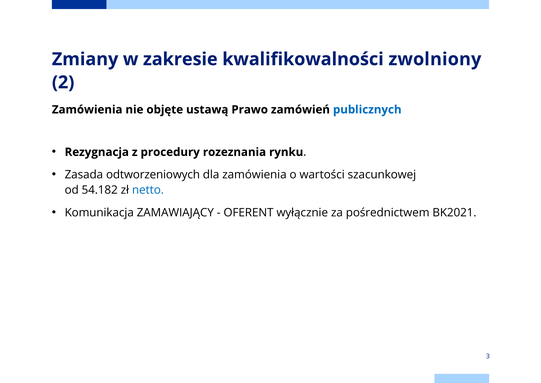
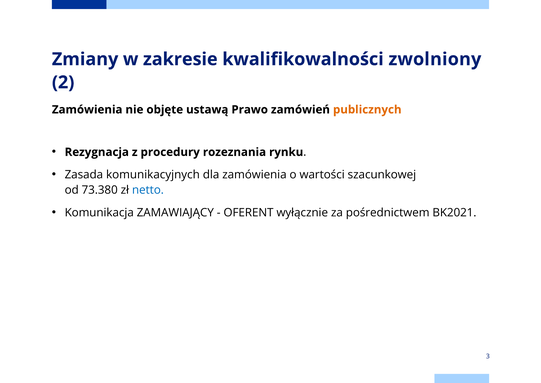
publicznych colour: blue -> orange
odtworzeniowych: odtworzeniowych -> komunikacyjnych
54.182: 54.182 -> 73.380
